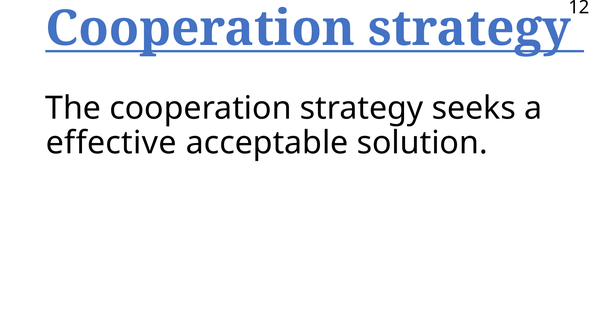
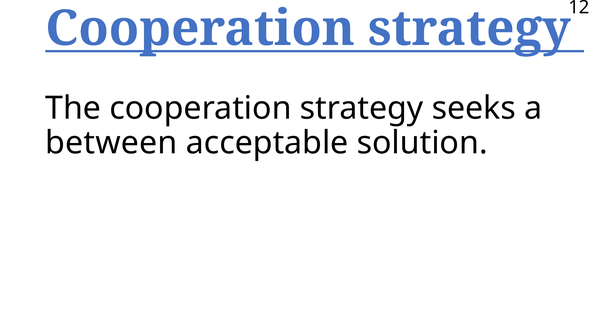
effective: effective -> between
